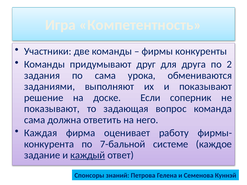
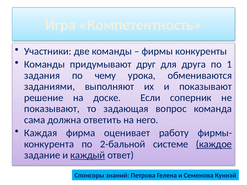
2: 2 -> 1
по сама: сама -> чему
7-бальной: 7-бальной -> 2-бальной
каждое underline: none -> present
